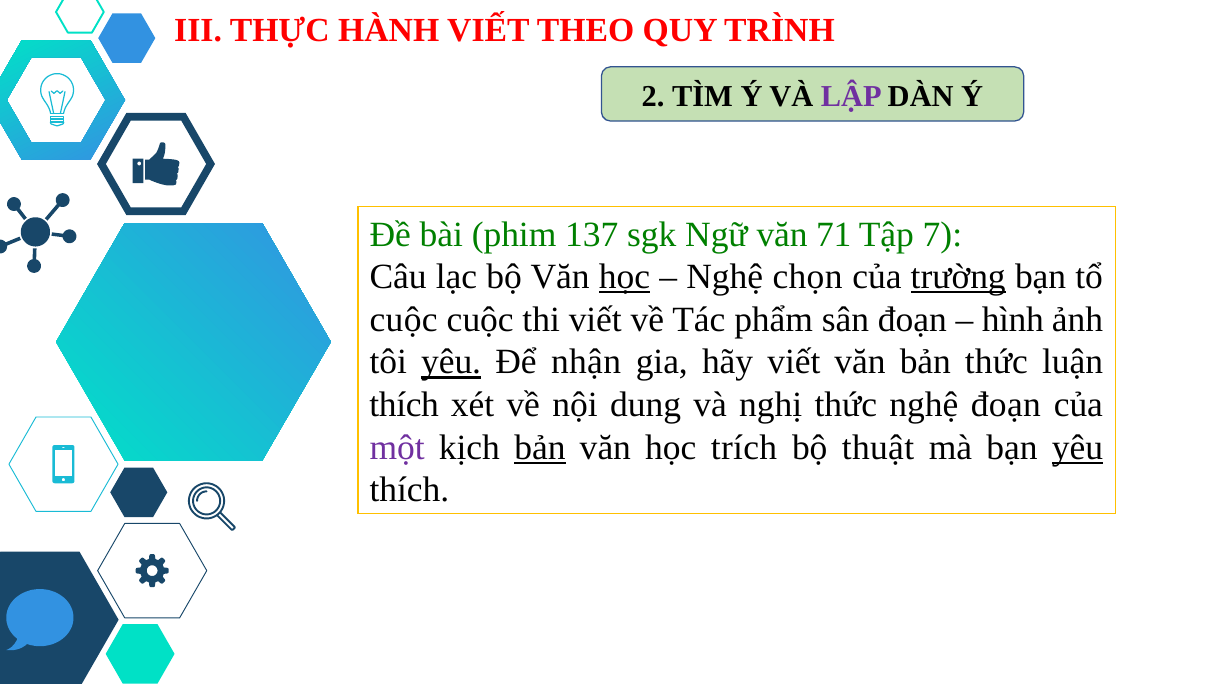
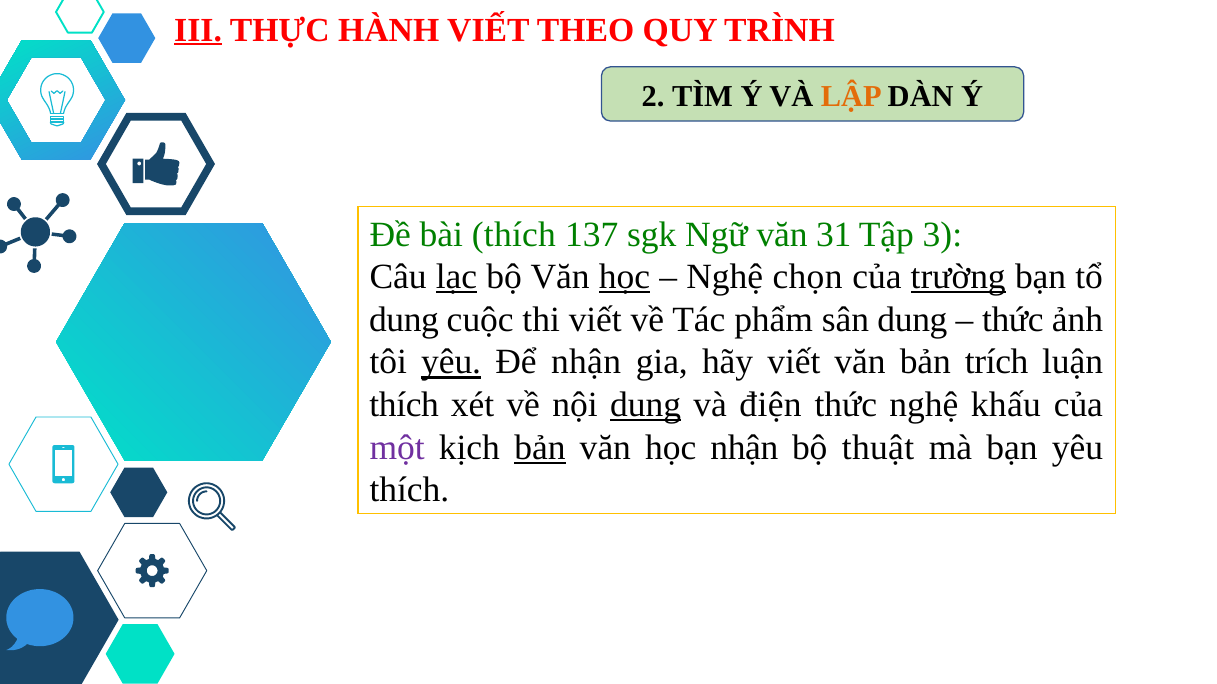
III underline: none -> present
LẬP colour: purple -> orange
bài phim: phim -> thích
71: 71 -> 31
7: 7 -> 3
lạc underline: none -> present
cuộc at (404, 320): cuộc -> dung
sân đoạn: đoạn -> dung
hình at (1013, 320): hình -> thức
bản thức: thức -> trích
dung at (646, 405) underline: none -> present
nghị: nghị -> điện
nghệ đoạn: đoạn -> khấu
học trích: trích -> nhận
yêu at (1078, 448) underline: present -> none
